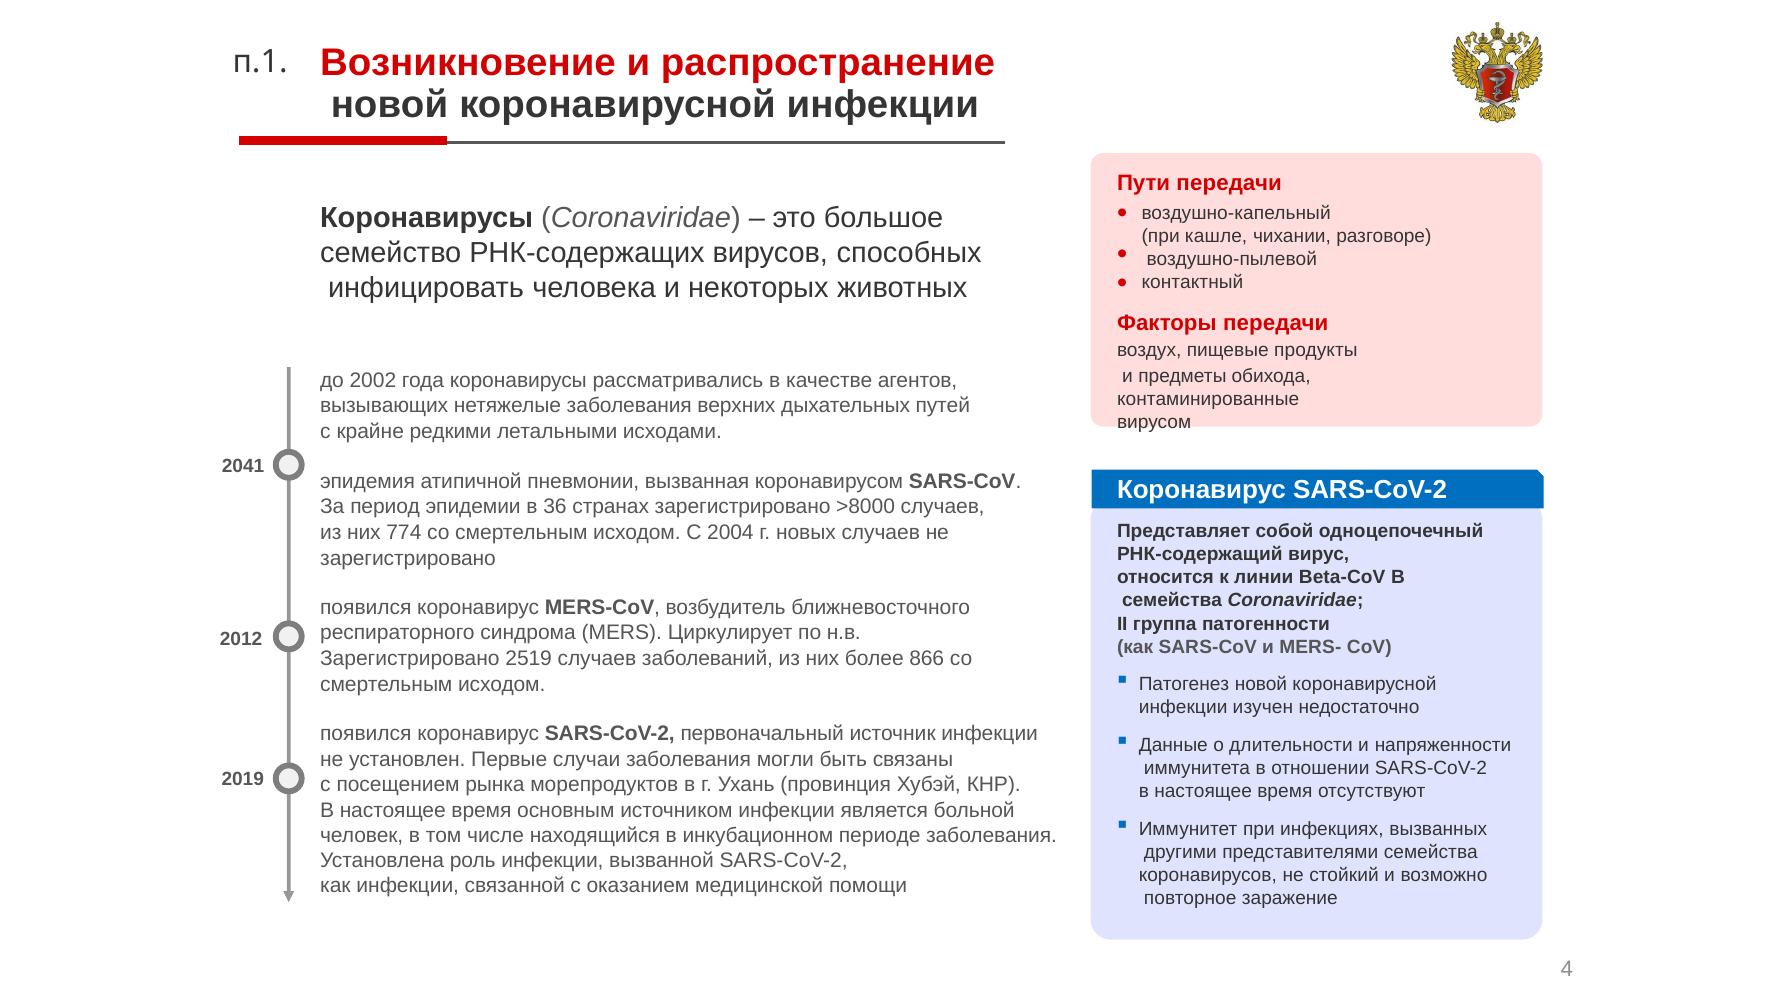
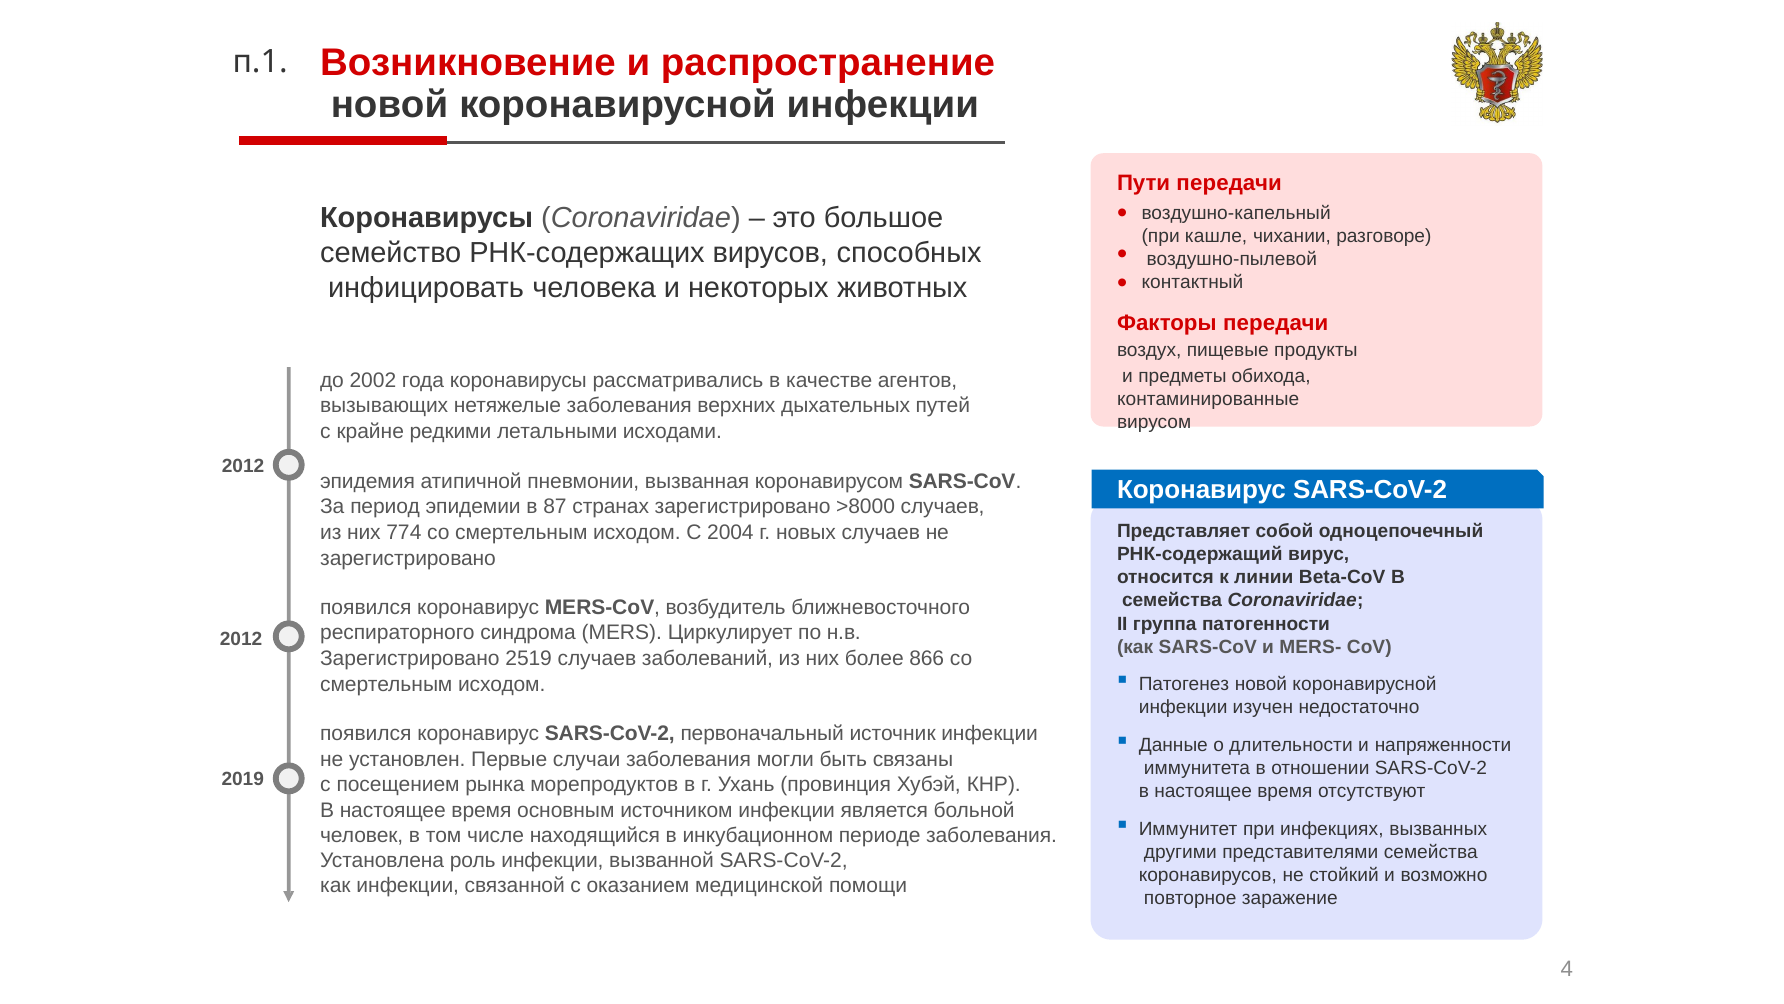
2041 at (243, 466): 2041 -> 2012
36: 36 -> 87
